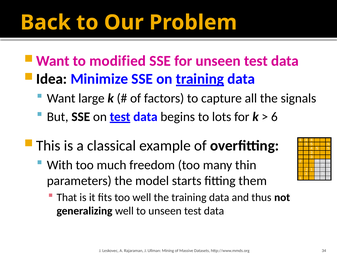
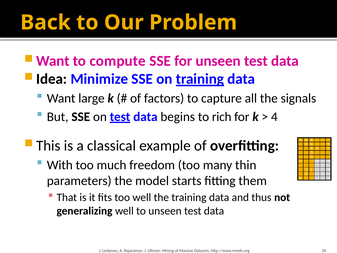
modified: modified -> compute
lots: lots -> rich
6 at (274, 117): 6 -> 4
